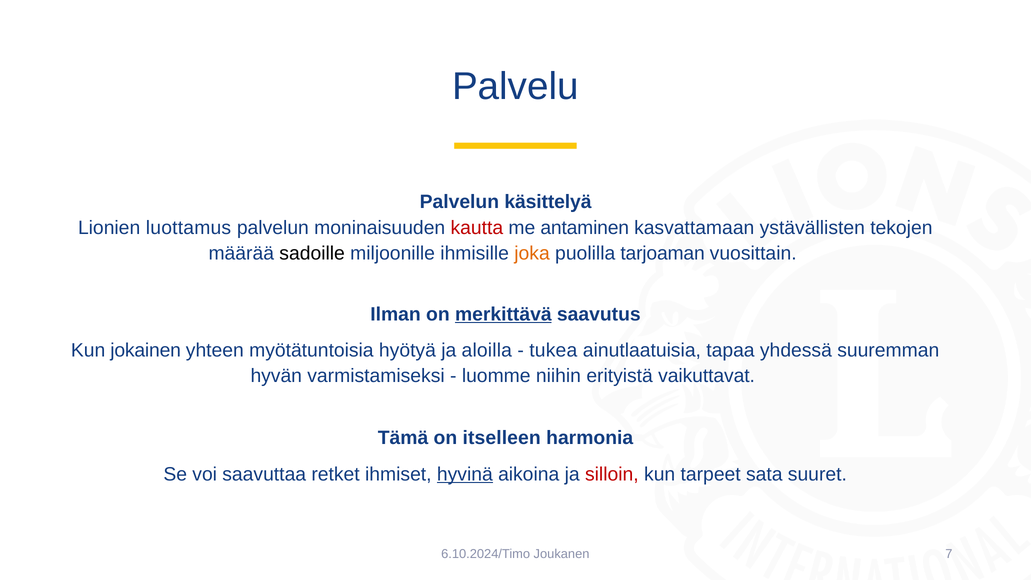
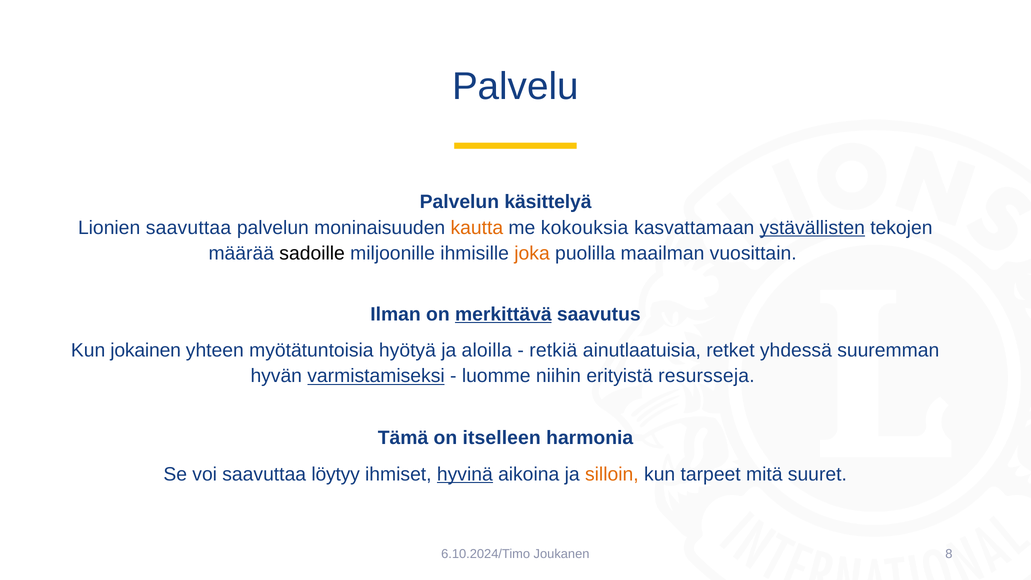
Lionien luottamus: luottamus -> saavuttaa
kautta colour: red -> orange
antaminen: antaminen -> kokouksia
ystävällisten underline: none -> present
tarjoaman: tarjoaman -> maailman
tukea: tukea -> retkiä
tapaa: tapaa -> retket
varmistamiseksi underline: none -> present
vaikuttavat: vaikuttavat -> resursseja
retket: retket -> löytyy
silloin colour: red -> orange
sata: sata -> mitä
7: 7 -> 8
